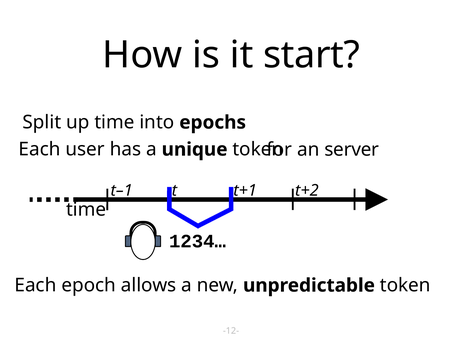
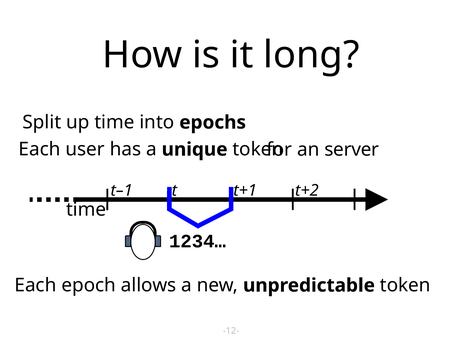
start: start -> long
